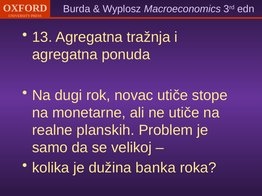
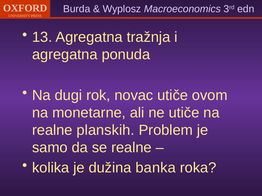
stope: stope -> ovom
se velikoj: velikoj -> realne
